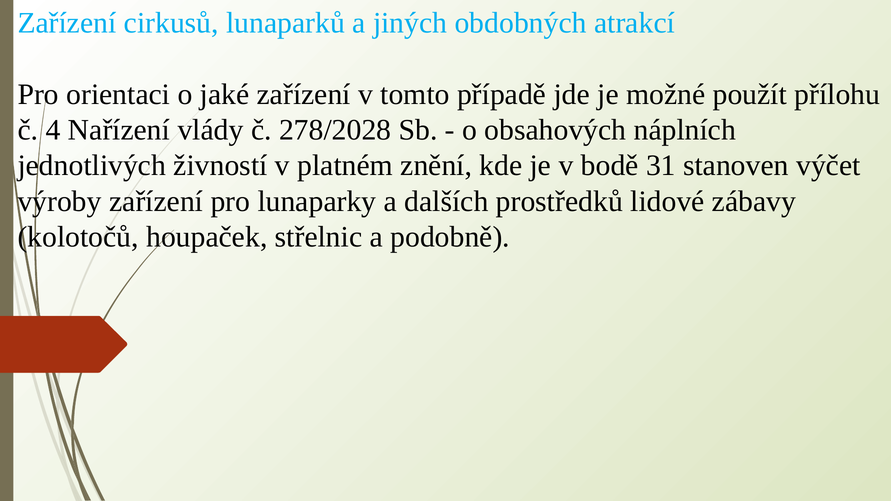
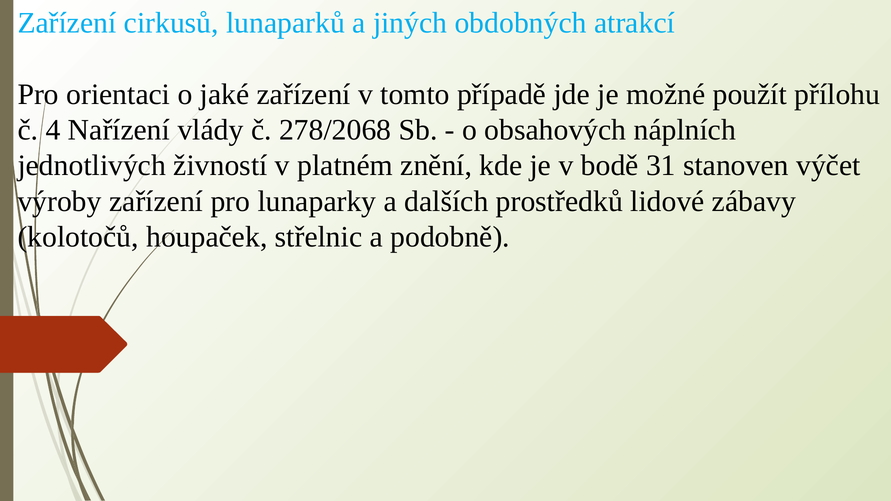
278/2028: 278/2028 -> 278/2068
